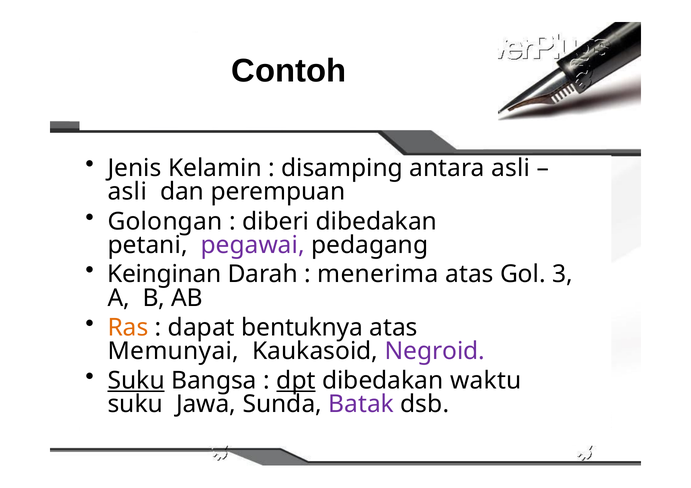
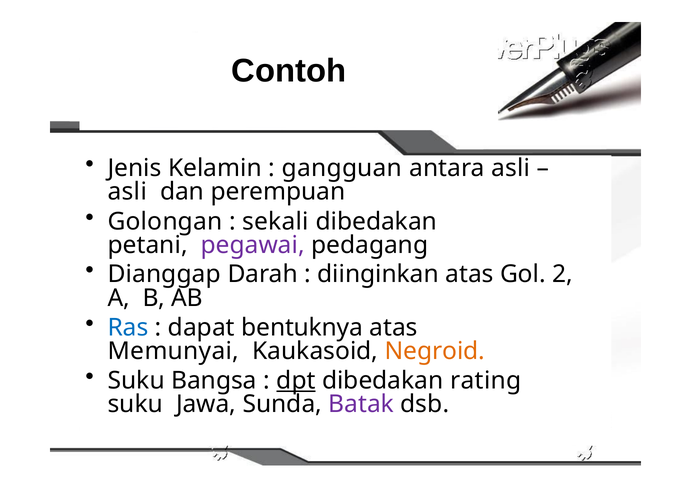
disamping: disamping -> gangguan
diberi: diberi -> sekali
Keinginan: Keinginan -> Dianggap
menerima: menerima -> diinginkan
3: 3 -> 2
Ras colour: orange -> blue
Negroid colour: purple -> orange
Suku at (136, 381) underline: present -> none
waktu: waktu -> rating
